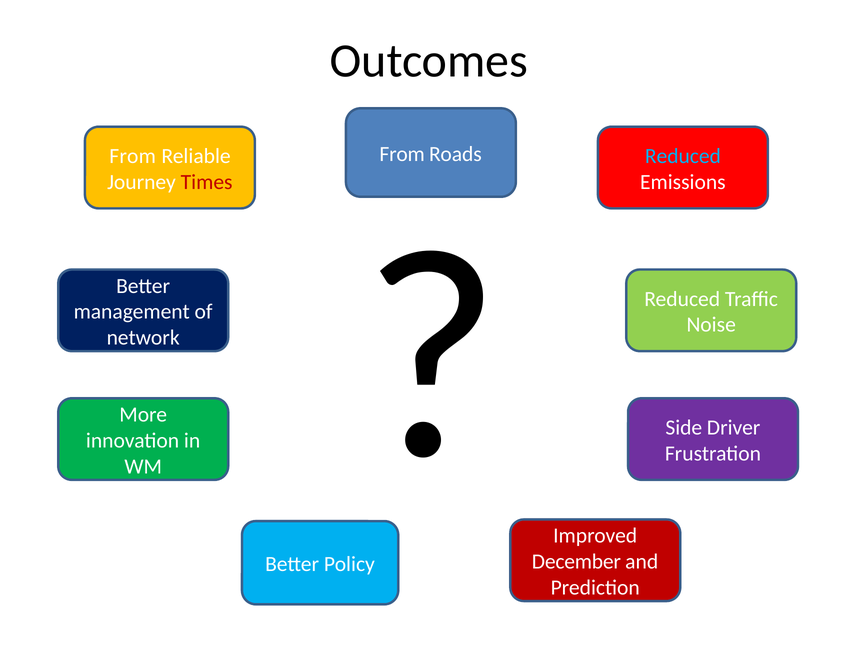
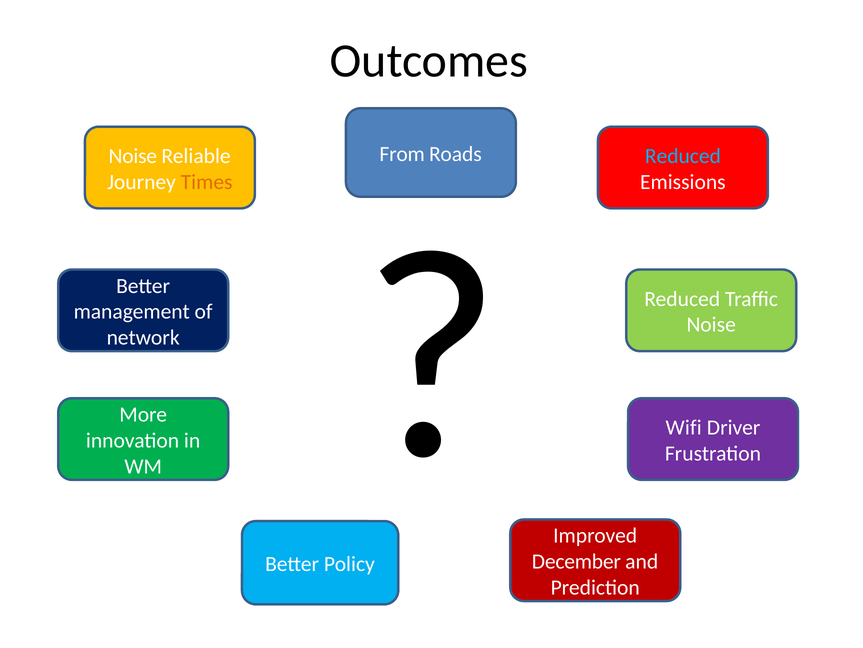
From at (133, 156): From -> Noise
Times colour: red -> orange
Side: Side -> Wifi
